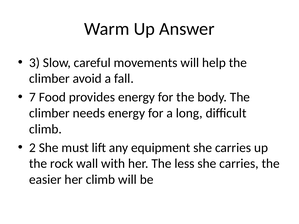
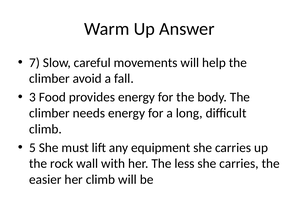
3: 3 -> 7
7: 7 -> 3
2: 2 -> 5
